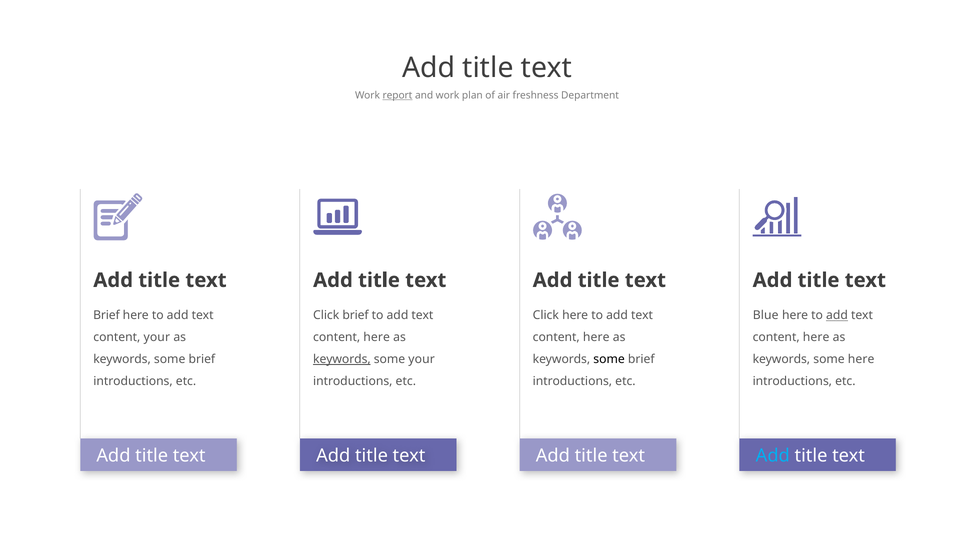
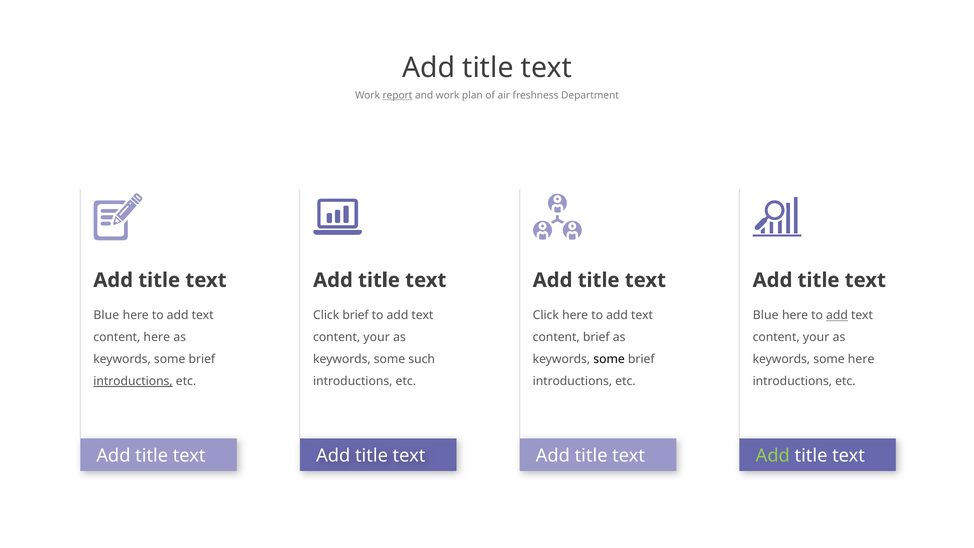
Brief at (106, 315): Brief -> Blue
content your: your -> here
here at (377, 337): here -> your
here at (596, 337): here -> brief
here at (816, 337): here -> your
keywords at (342, 359) underline: present -> none
some your: your -> such
introductions at (133, 381) underline: none -> present
Add at (773, 456) colour: light blue -> light green
